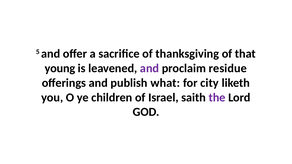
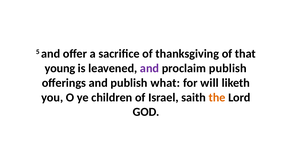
proclaim residue: residue -> publish
city: city -> will
the colour: purple -> orange
